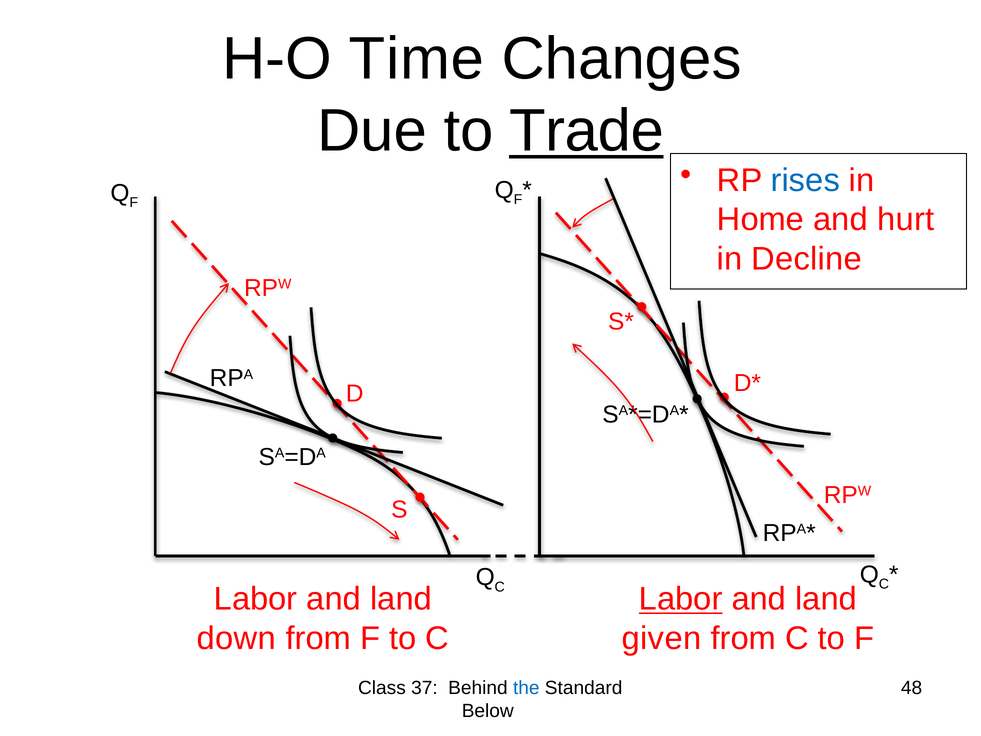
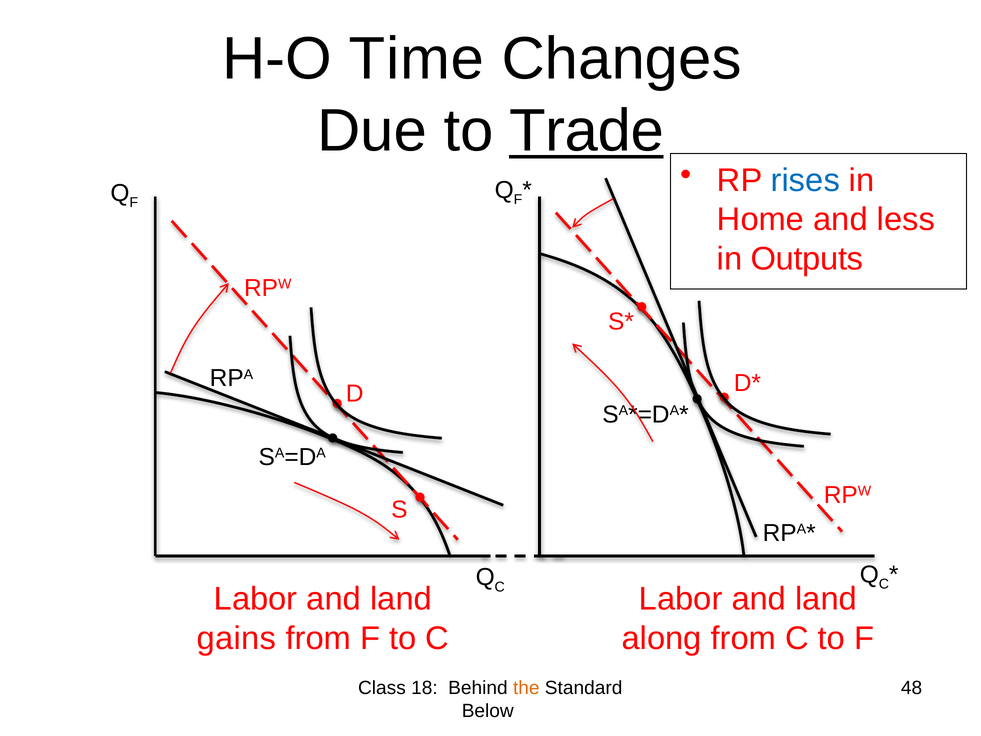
hurt: hurt -> less
Decline: Decline -> Outputs
Labor at (681, 599) underline: present -> none
down: down -> gains
given: given -> along
37: 37 -> 18
the colour: blue -> orange
